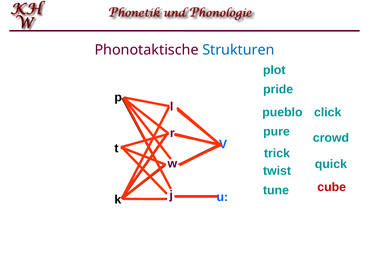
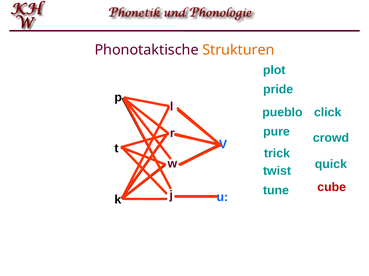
Strukturen colour: blue -> orange
